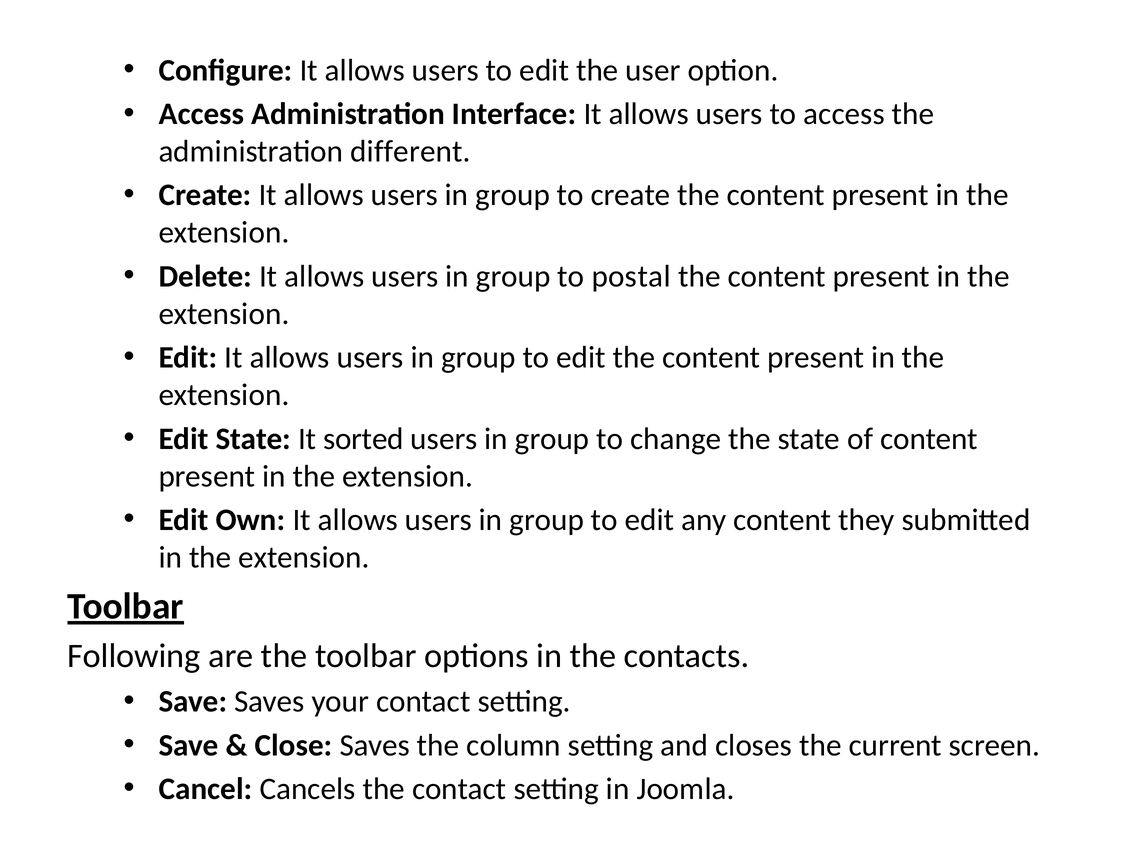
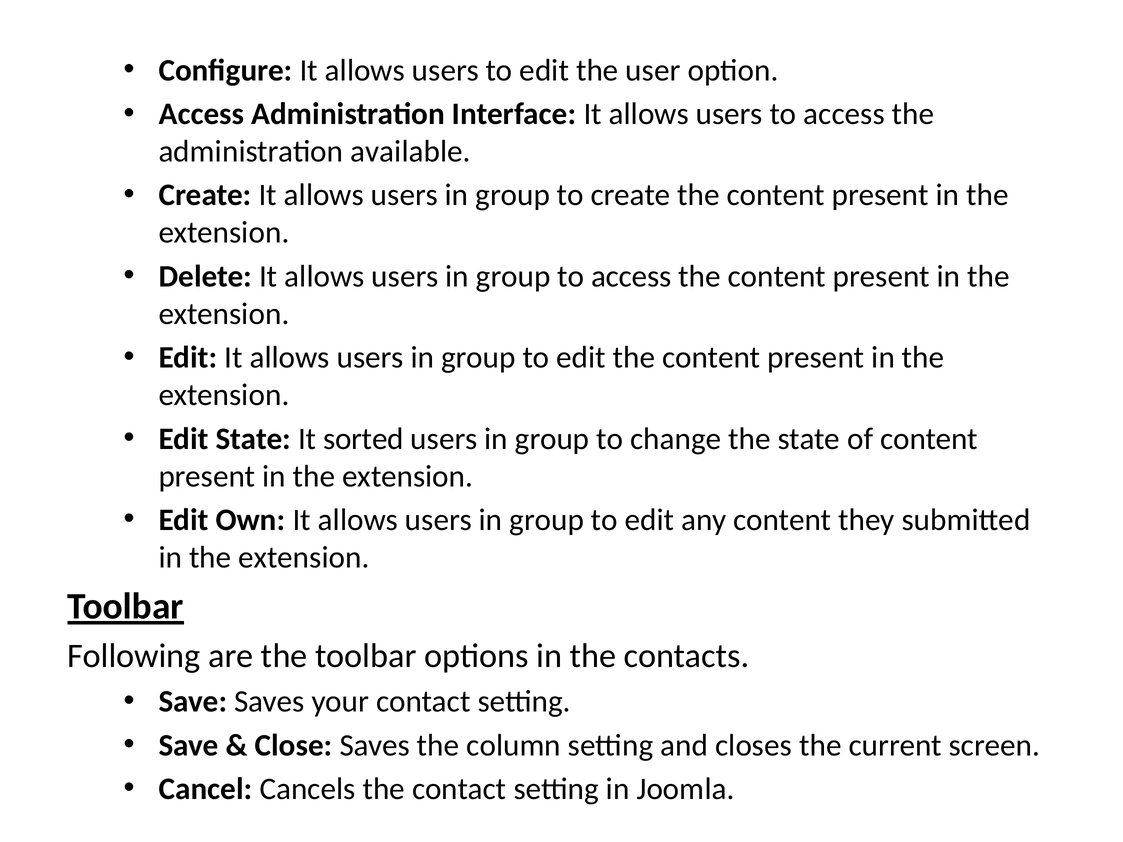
different: different -> available
group to postal: postal -> access
